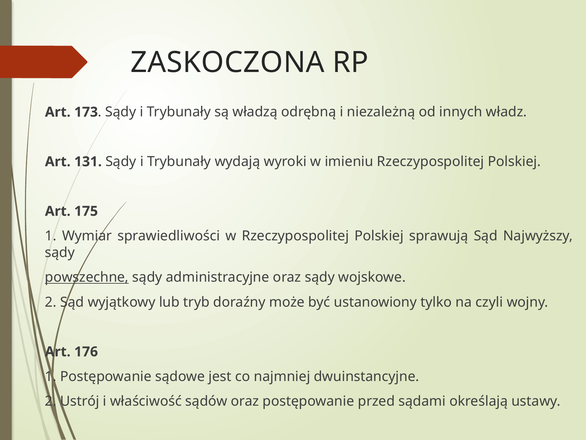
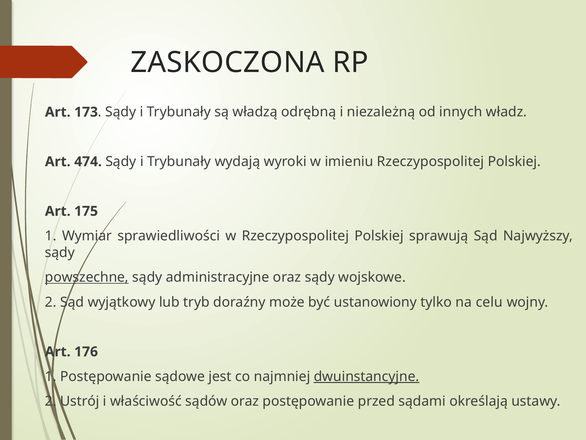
131: 131 -> 474
czyli: czyli -> celu
dwuinstancyjne underline: none -> present
